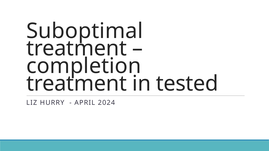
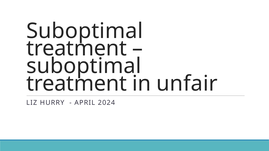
completion at (84, 66): completion -> suboptimal
tested: tested -> unfair
